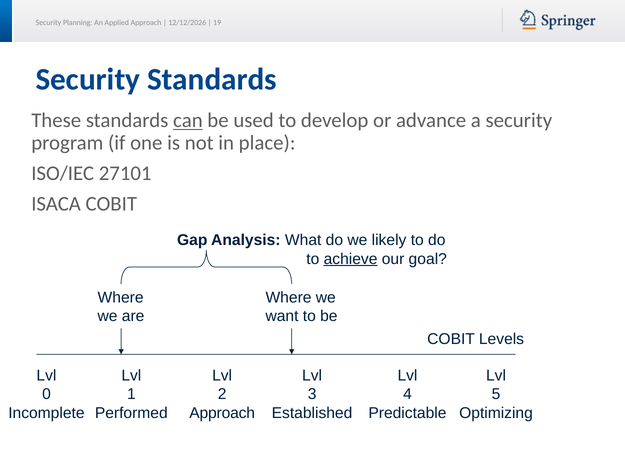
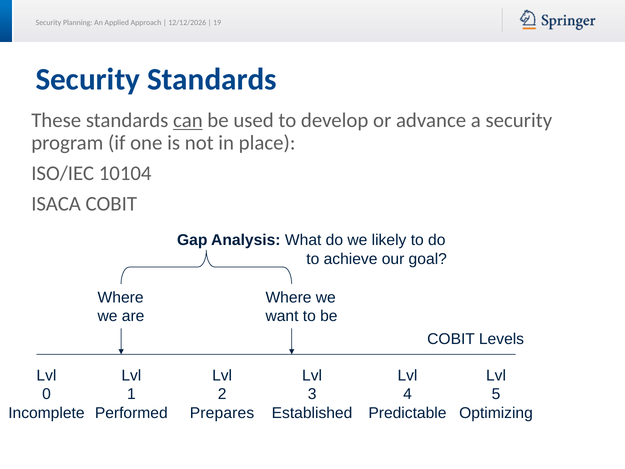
27101: 27101 -> 10104
achieve underline: present -> none
Approach at (222, 413): Approach -> Prepares
